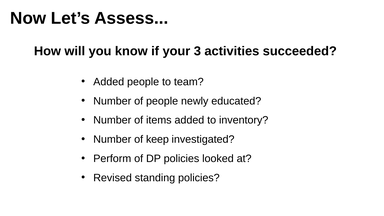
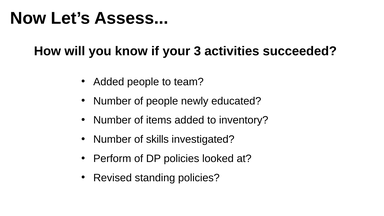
keep: keep -> skills
